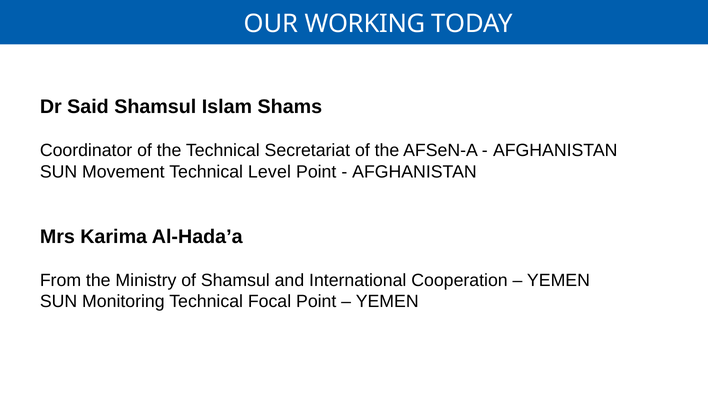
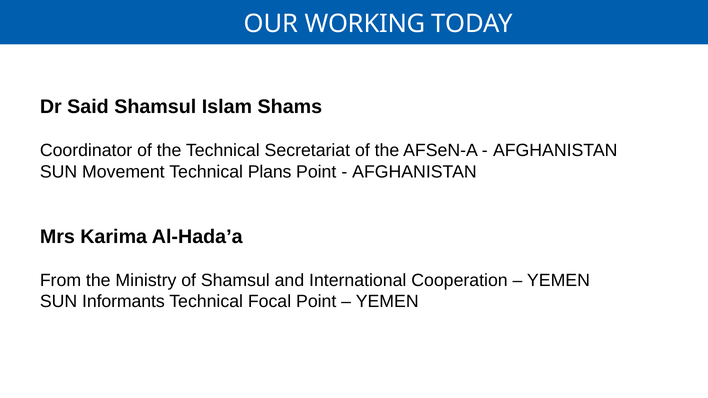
Level: Level -> Plans
Monitoring: Monitoring -> Informants
